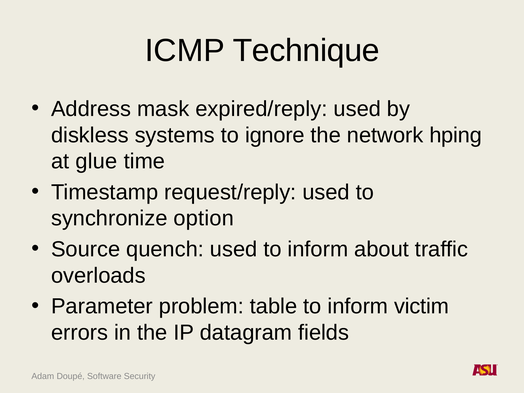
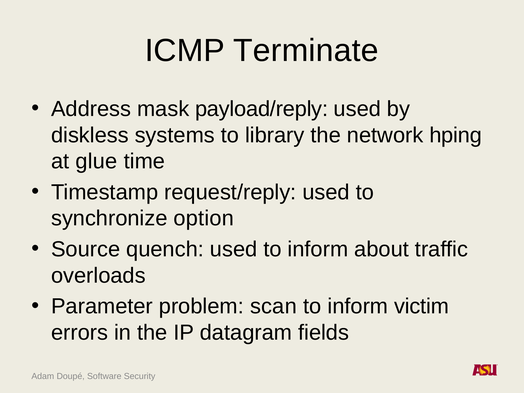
Technique: Technique -> Terminate
expired/reply: expired/reply -> payload/reply
ignore: ignore -> library
table: table -> scan
